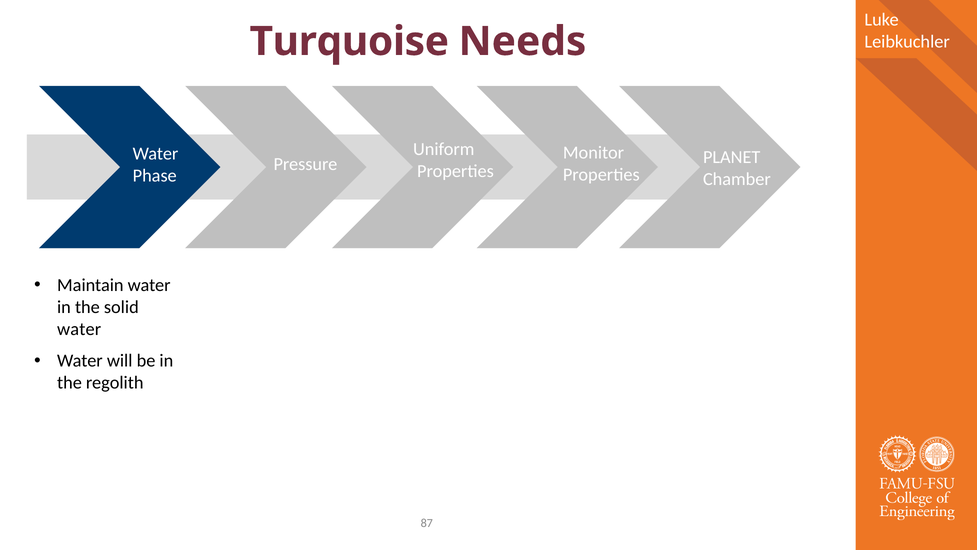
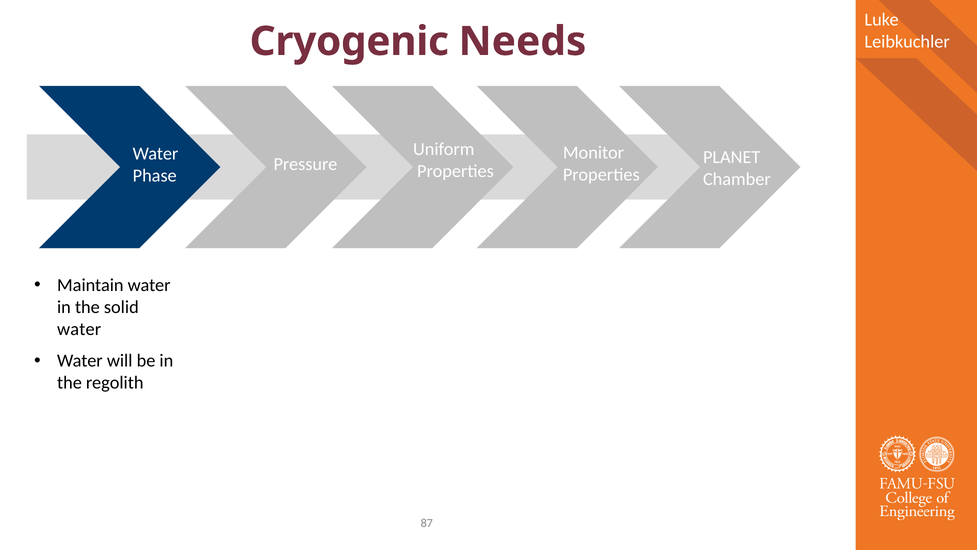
Turquoise: Turquoise -> Cryogenic
